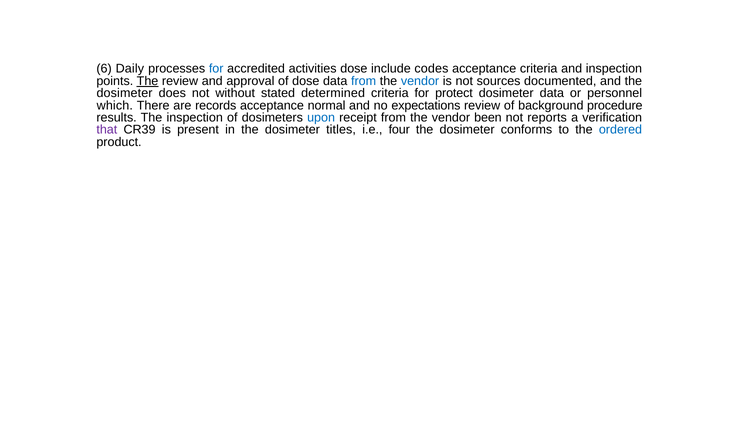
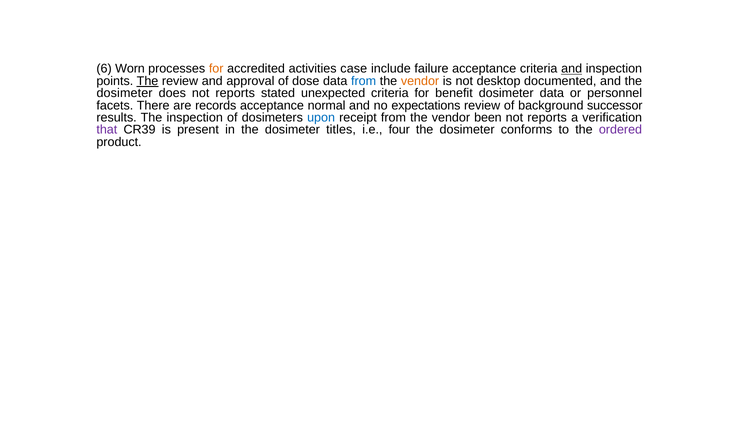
Daily: Daily -> Worn
for at (216, 69) colour: blue -> orange
activities dose: dose -> case
codes: codes -> failure
and at (572, 69) underline: none -> present
vendor at (420, 81) colour: blue -> orange
sources: sources -> desktop
does not without: without -> reports
determined: determined -> unexpected
protect: protect -> benefit
which: which -> facets
procedure: procedure -> successor
ordered colour: blue -> purple
